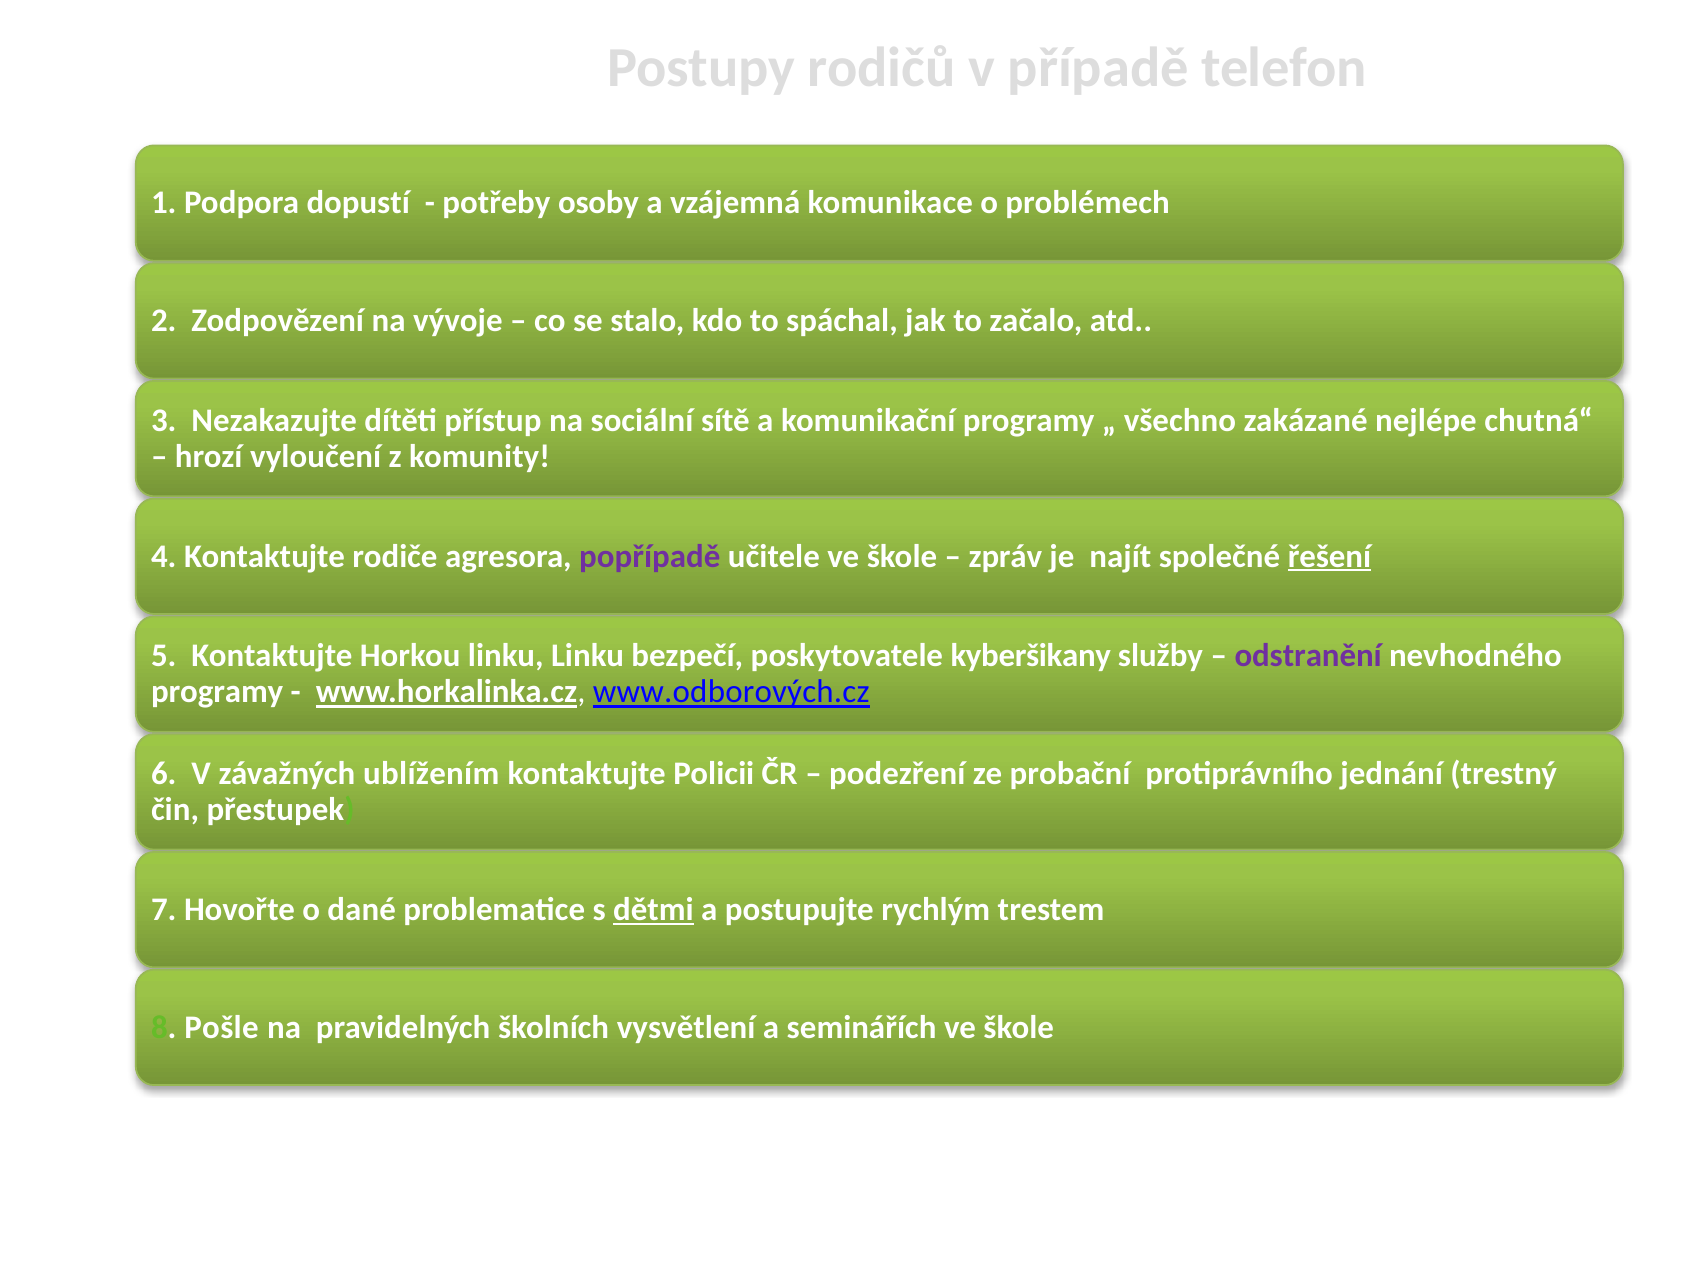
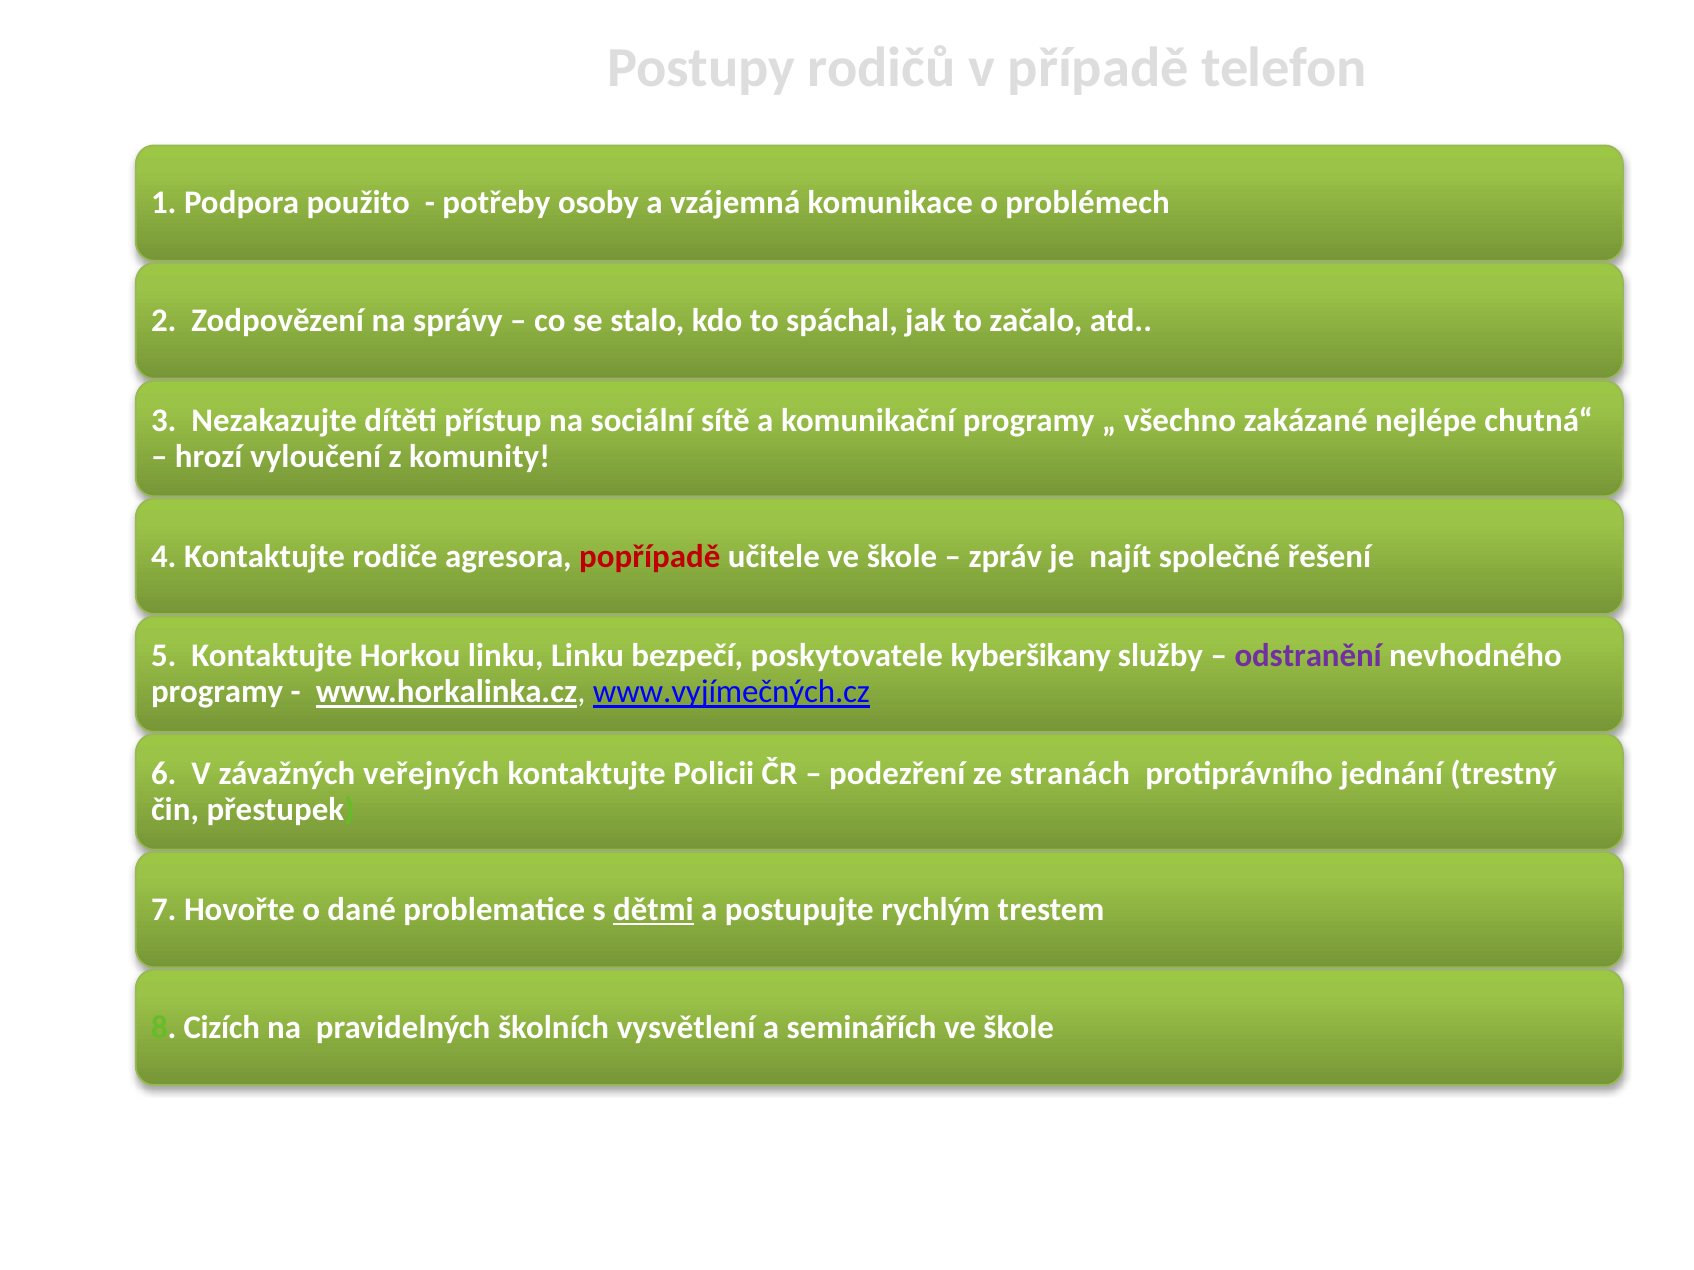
dopustí: dopustí -> použito
vývoje: vývoje -> správy
popřípadě colour: purple -> red
řešení underline: present -> none
www.odborových.cz: www.odborových.cz -> www.vyjímečných.cz
ublížením: ublížením -> veřejných
probační: probační -> stranách
Pošle: Pošle -> Cizích
